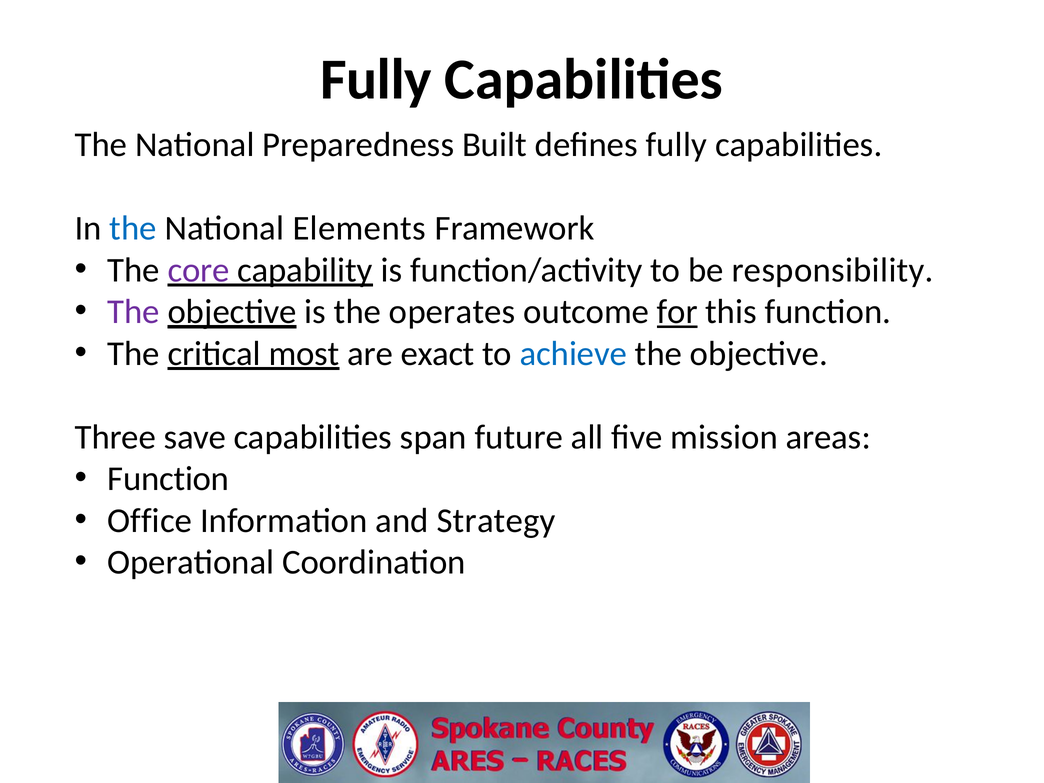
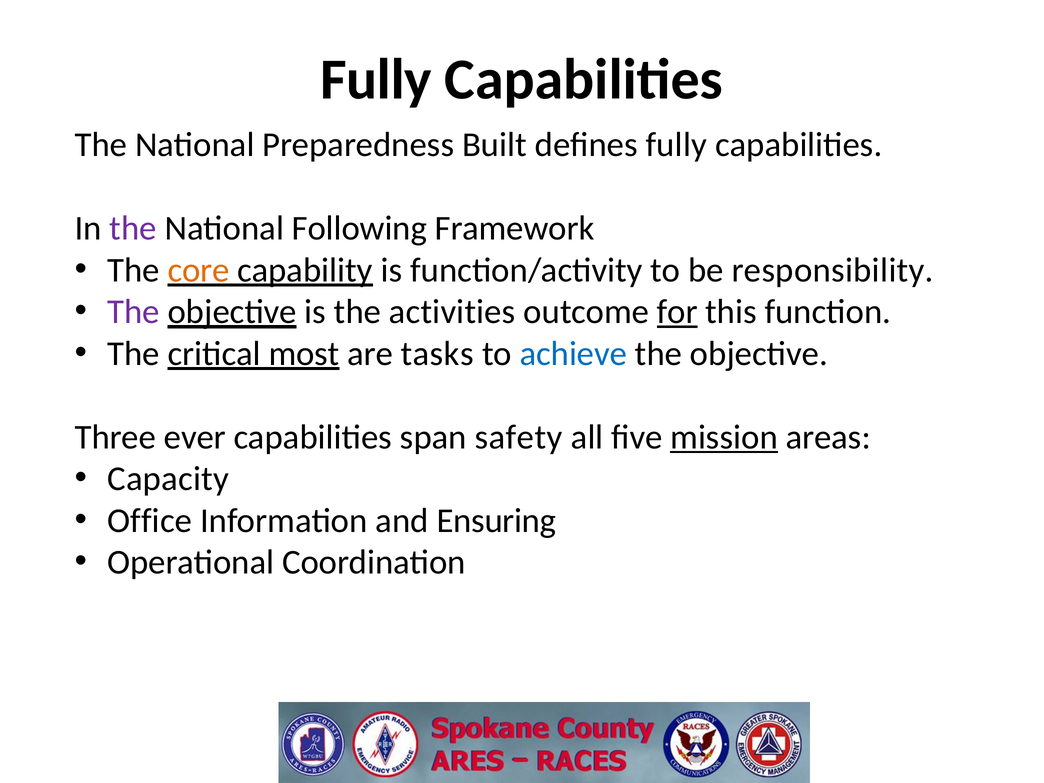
the at (133, 228) colour: blue -> purple
Elements: Elements -> Following
core colour: purple -> orange
operates: operates -> activities
exact: exact -> tasks
save: save -> ever
future: future -> safety
mission underline: none -> present
Function at (168, 479): Function -> Capacity
Strategy: Strategy -> Ensuring
